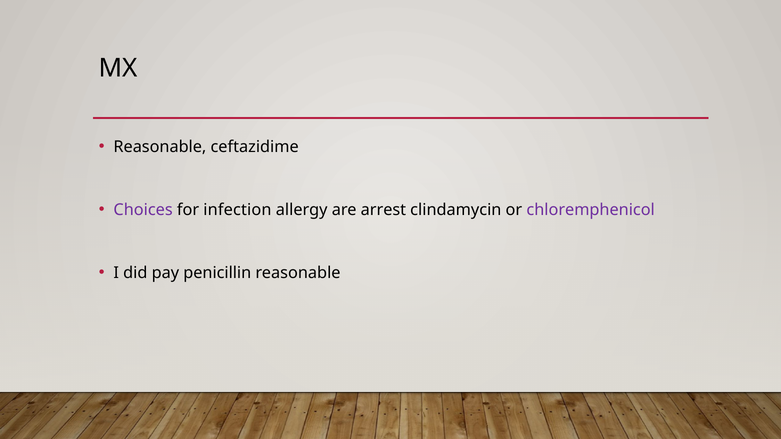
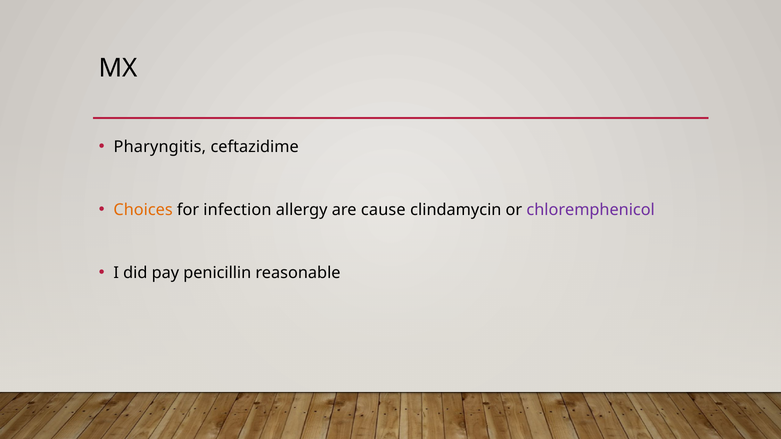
Reasonable at (160, 147): Reasonable -> Pharyngitis
Choices colour: purple -> orange
arrest: arrest -> cause
